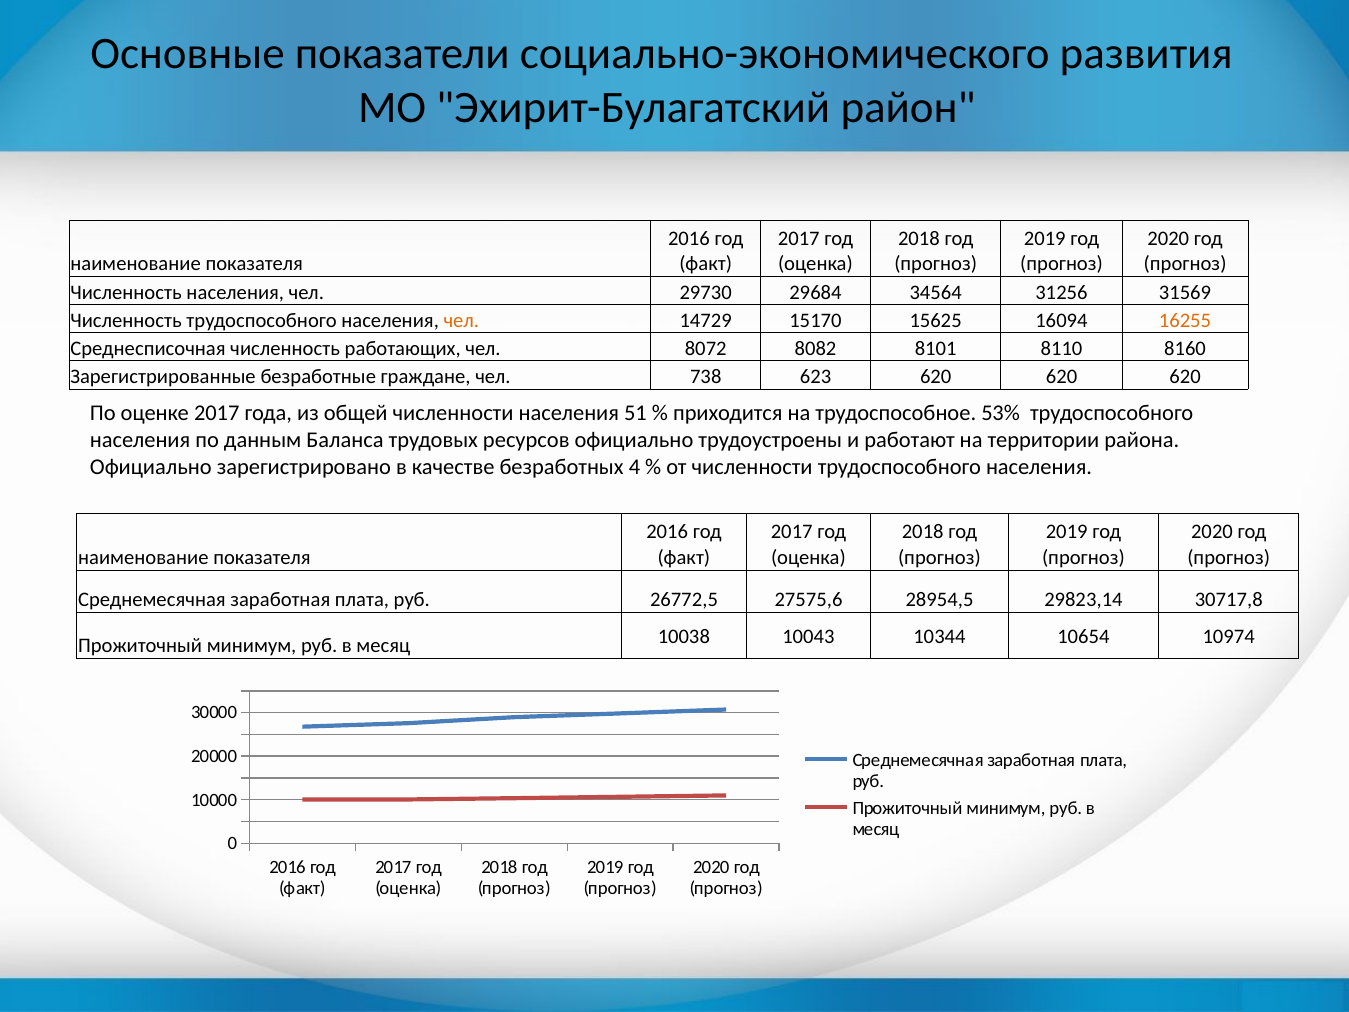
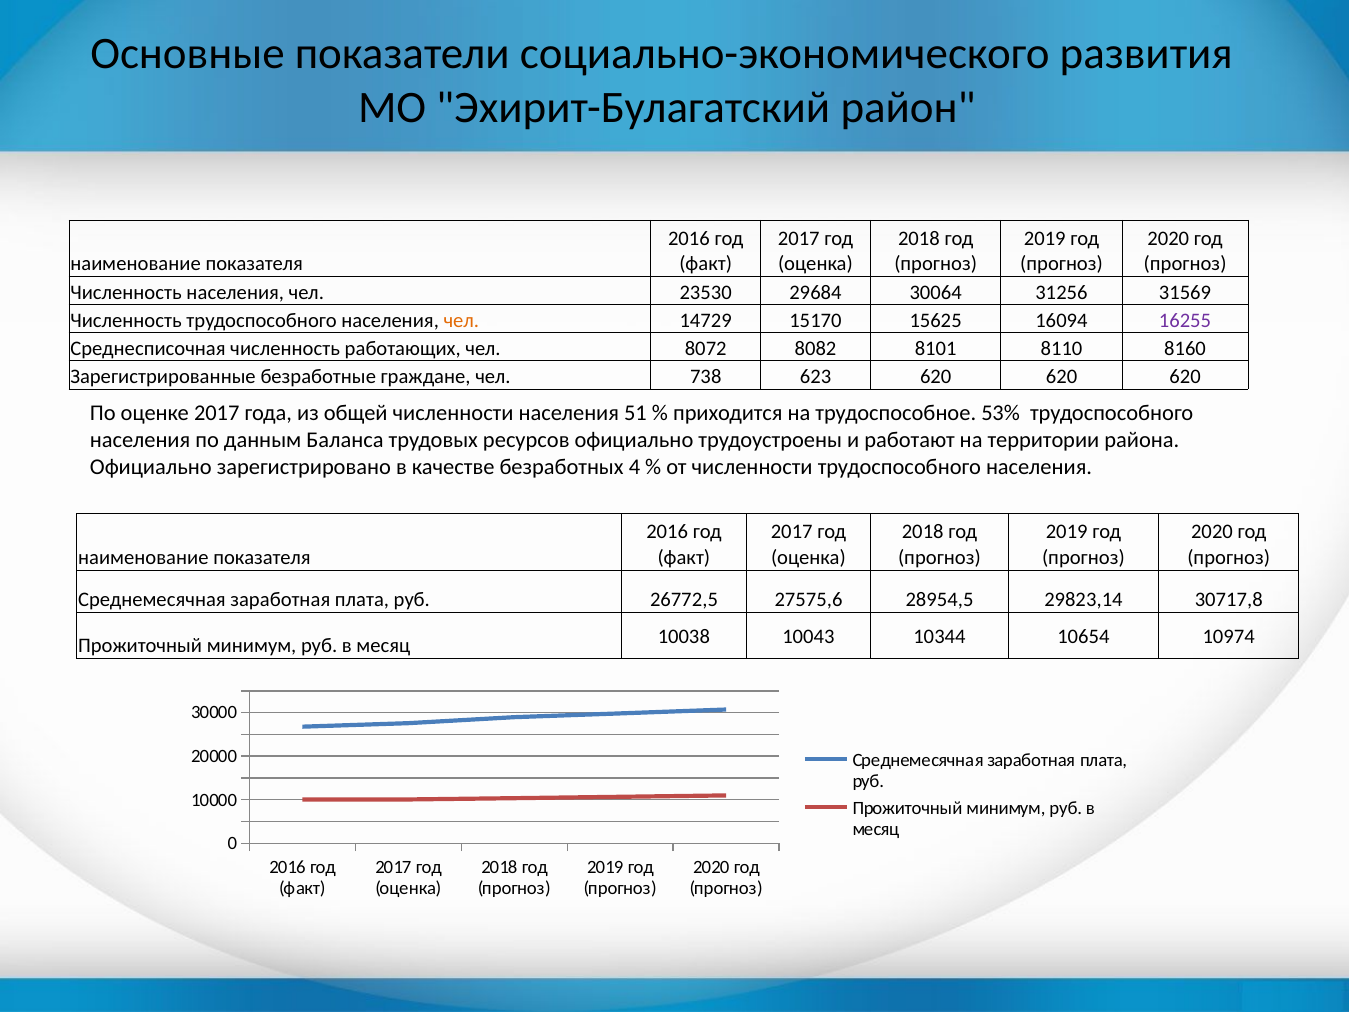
29730: 29730 -> 23530
34564: 34564 -> 30064
16255 colour: orange -> purple
